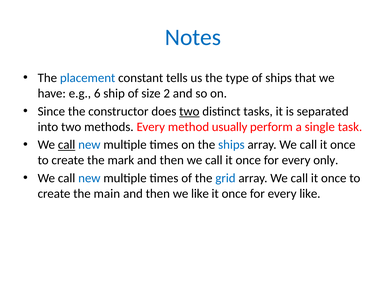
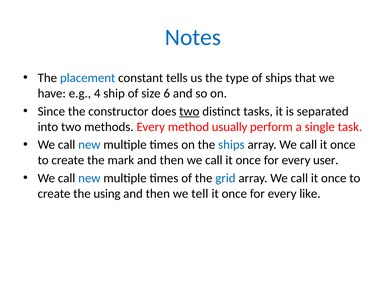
6: 6 -> 4
2: 2 -> 6
call at (67, 145) underline: present -> none
only: only -> user
main: main -> using
we like: like -> tell
